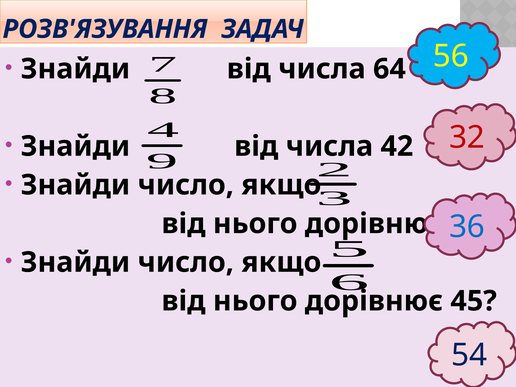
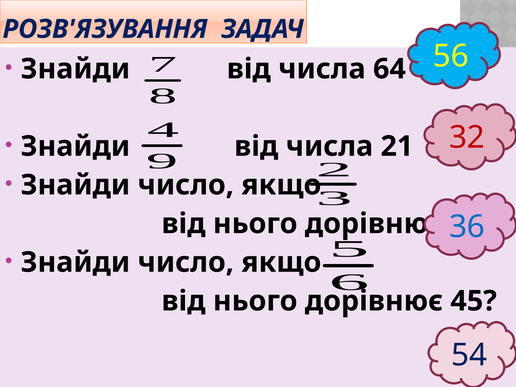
42: 42 -> 21
